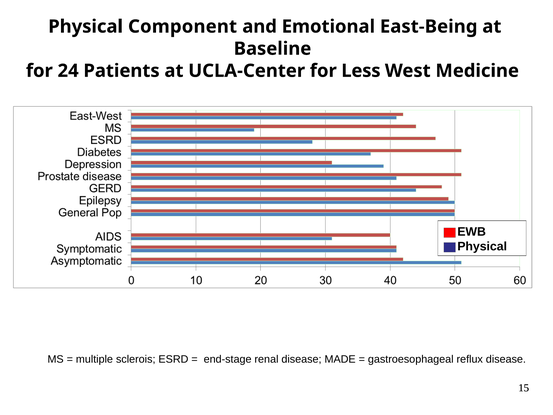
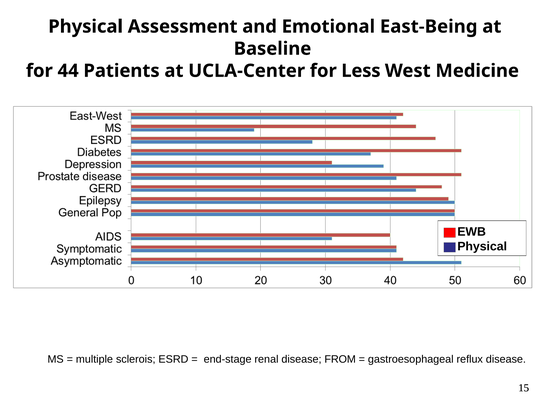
Component: Component -> Assessment
24: 24 -> 44
MADE: MADE -> FROM
